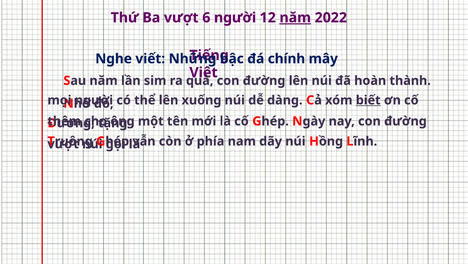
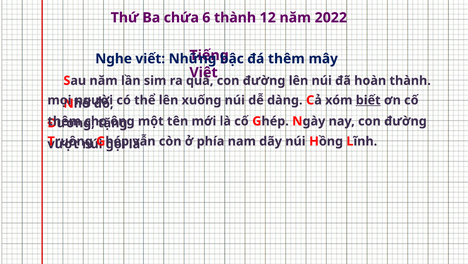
Ba vượt: vượt -> chứa
6 người: người -> thành
năm at (295, 18) underline: present -> none
đá chính: chính -> thêm
